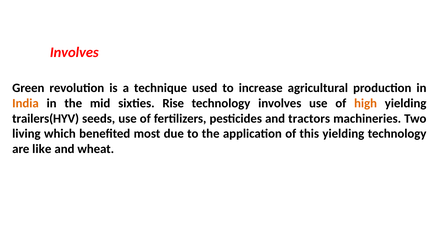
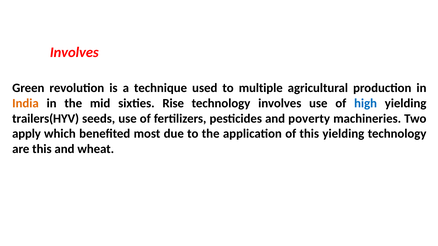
increase: increase -> multiple
high colour: orange -> blue
tractors: tractors -> poverty
living: living -> apply
are like: like -> this
